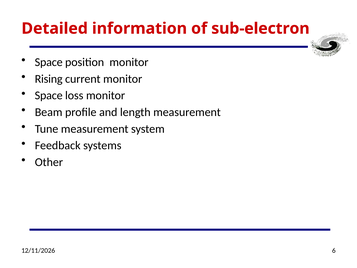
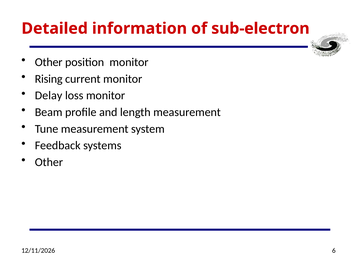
Space at (49, 62): Space -> Other
Space at (49, 95): Space -> Delay
